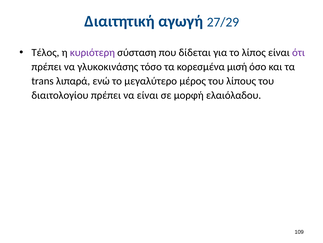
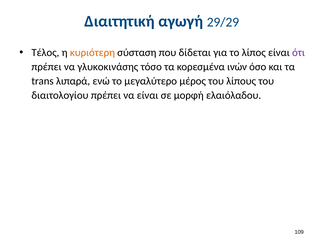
27/29: 27/29 -> 29/29
κυριότερη colour: purple -> orange
μισή: μισή -> ινών
